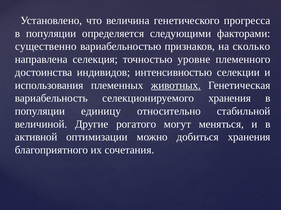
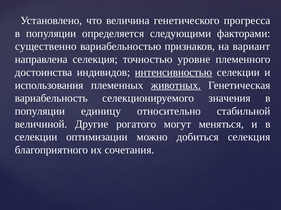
сколько: сколько -> вариант
интенсивностью underline: none -> present
селекционируемого хранения: хранения -> значения
активной at (36, 137): активной -> селекции
добиться хранения: хранения -> селекция
